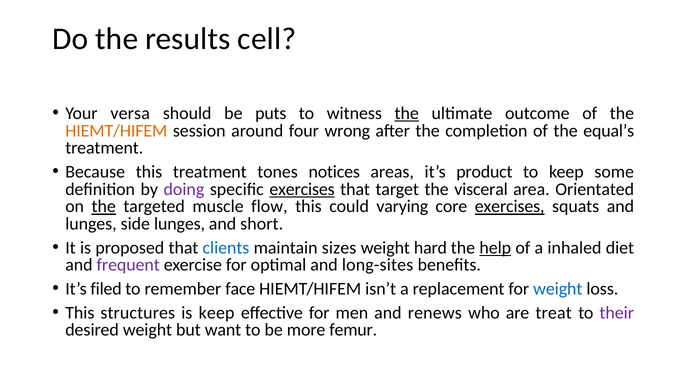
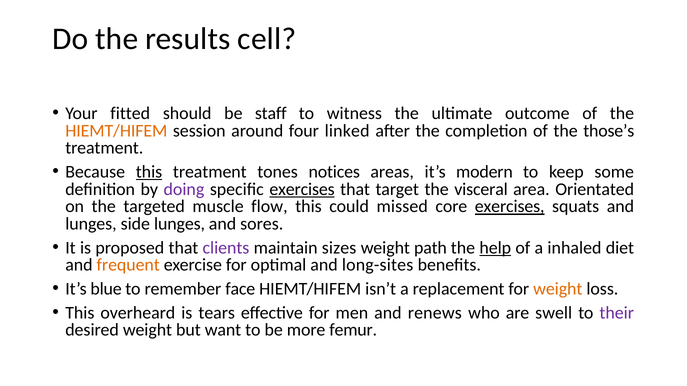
versa: versa -> fitted
puts: puts -> staff
the at (407, 113) underline: present -> none
wrong: wrong -> linked
equal’s: equal’s -> those’s
this at (149, 172) underline: none -> present
product: product -> modern
the at (104, 207) underline: present -> none
varying: varying -> missed
short: short -> sores
clients colour: blue -> purple
hard: hard -> path
frequent colour: purple -> orange
filed: filed -> blue
weight at (558, 289) colour: blue -> orange
structures: structures -> overheard
is keep: keep -> tears
treat: treat -> swell
